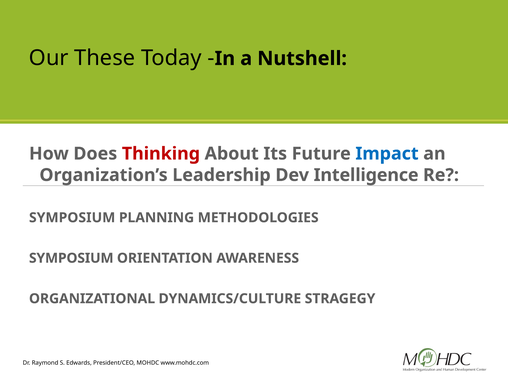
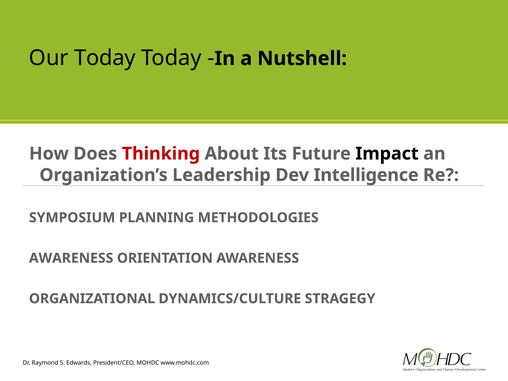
Our These: These -> Today
Impact colour: blue -> black
SYMPOSIUM at (71, 258): SYMPOSIUM -> AWARENESS
